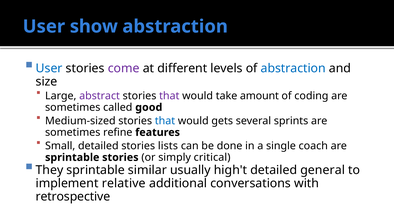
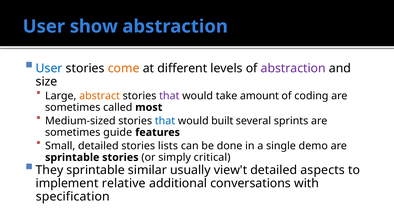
come colour: purple -> orange
abstraction at (293, 69) colour: blue -> purple
abstract colour: purple -> orange
good: good -> most
gets: gets -> built
refine: refine -> guide
coach: coach -> demo
high't: high't -> view't
general: general -> aspects
retrospective: retrospective -> specification
